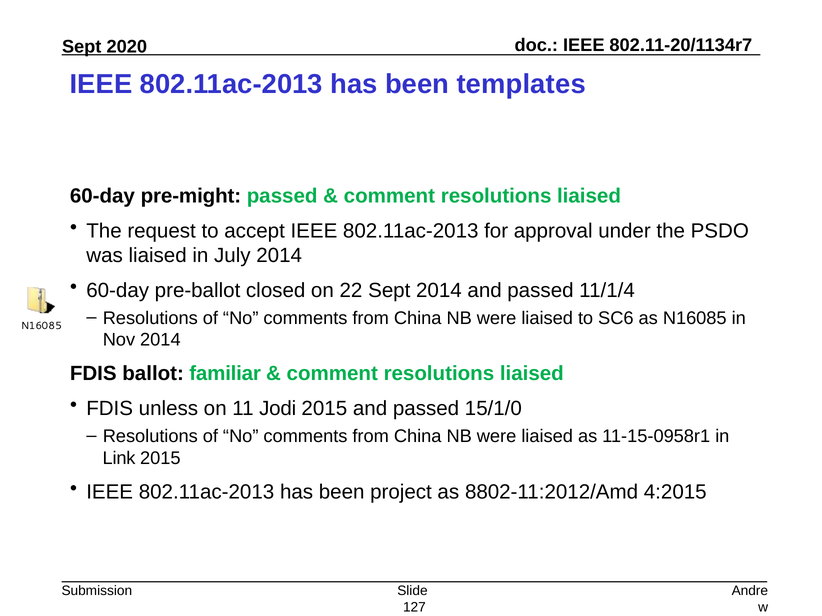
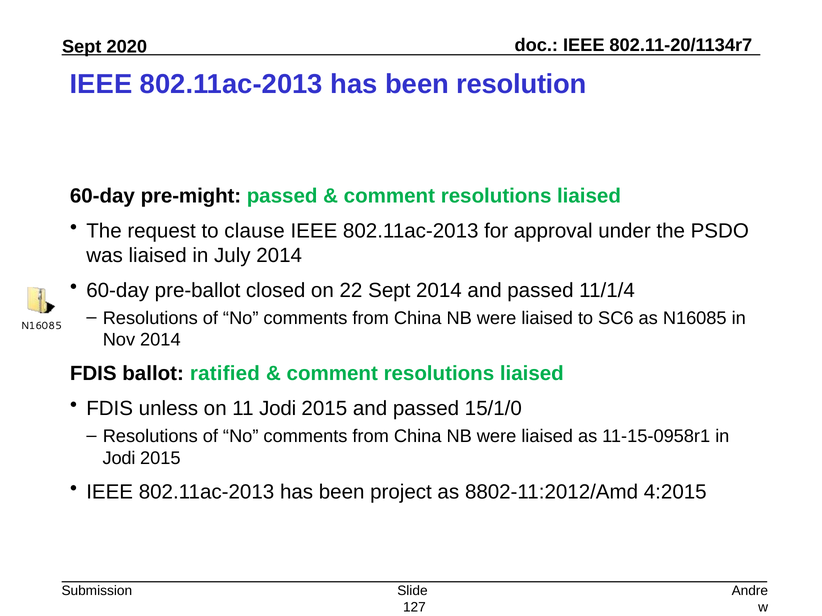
templates: templates -> resolution
accept: accept -> clause
familiar: familiar -> ratified
Link at (119, 458): Link -> Jodi
